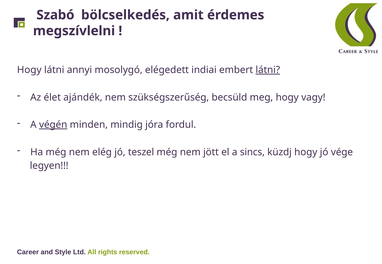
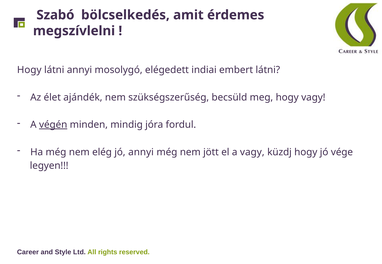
látni at (268, 70) underline: present -> none
jó teszel: teszel -> annyi
a sincs: sincs -> vagy
